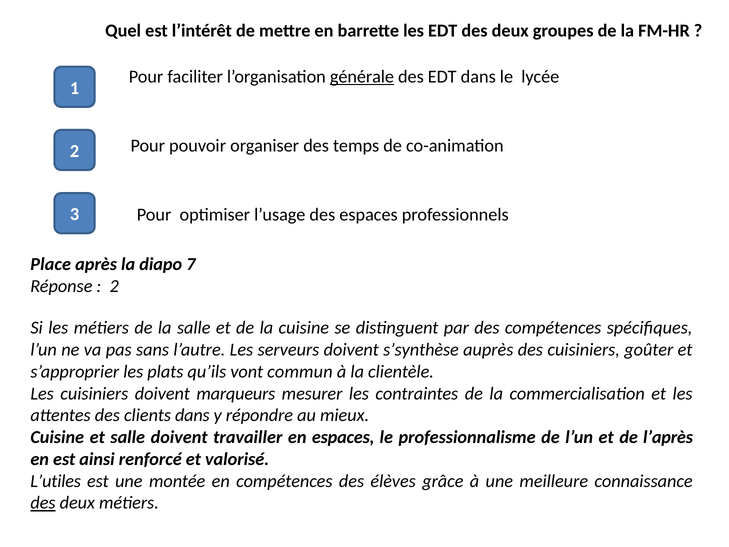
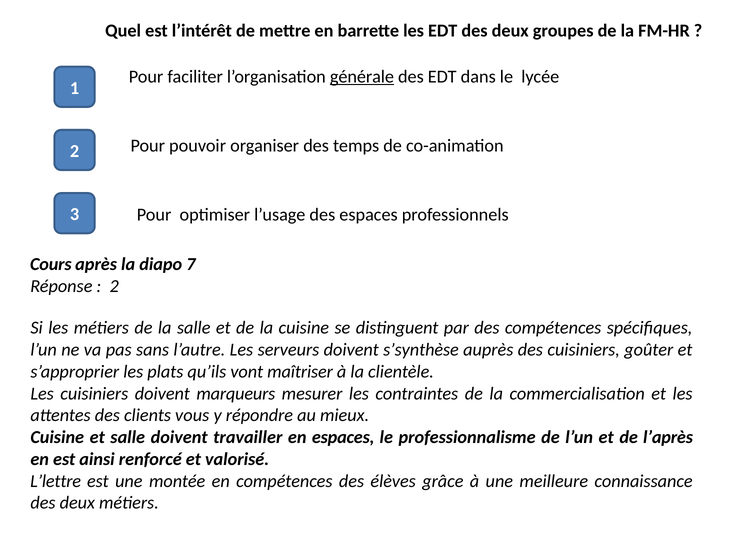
Place: Place -> Cours
commun: commun -> maîtriser
clients dans: dans -> vous
L’utiles: L’utiles -> L’lettre
des at (43, 503) underline: present -> none
